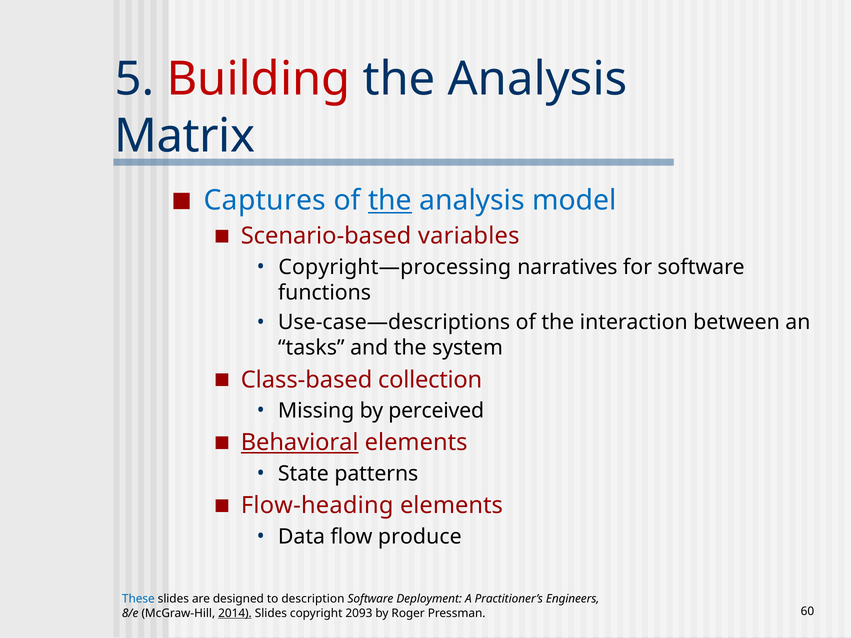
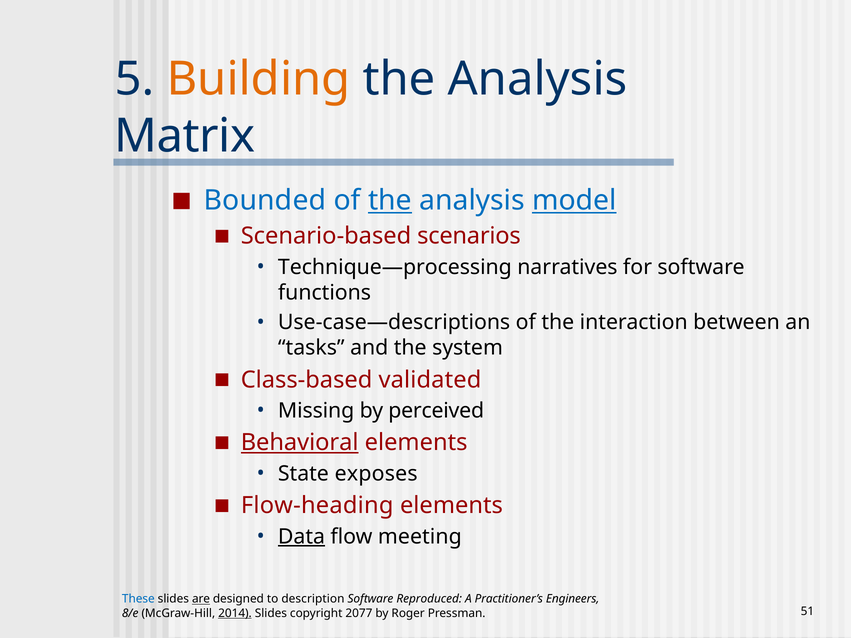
Building colour: red -> orange
Captures: Captures -> Bounded
model underline: none -> present
variables: variables -> scenarios
Copyright—processing: Copyright—processing -> Technique—processing
collection: collection -> validated
patterns: patterns -> exposes
Data underline: none -> present
produce: produce -> meeting
are underline: none -> present
Deployment: Deployment -> Reproduced
2093: 2093 -> 2077
60: 60 -> 51
